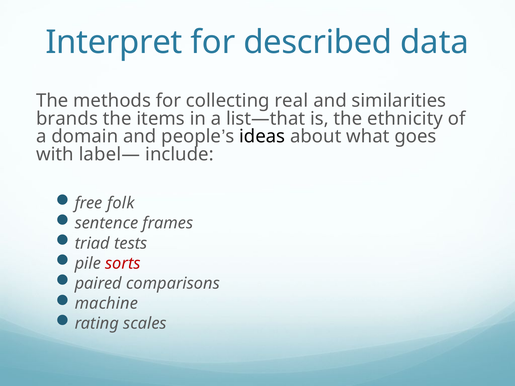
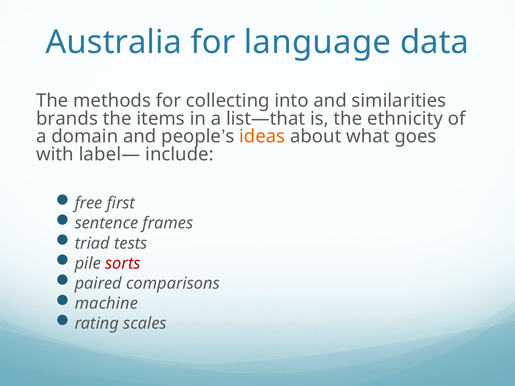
Interpret: Interpret -> Australia
described: described -> language
real: real -> into
ideas colour: black -> orange
folk: folk -> first
